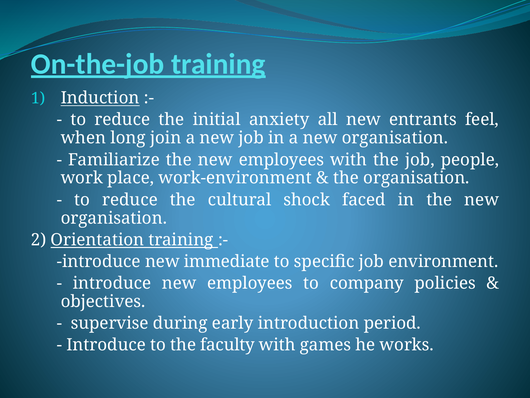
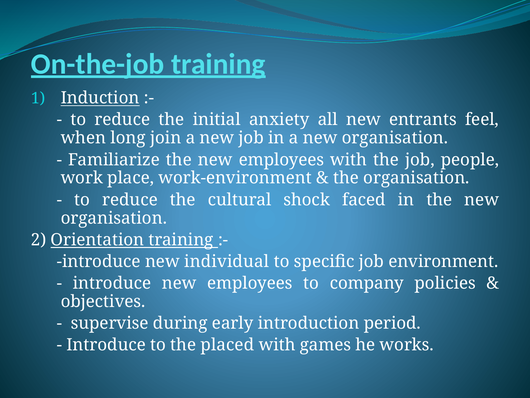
immediate: immediate -> individual
faculty: faculty -> placed
